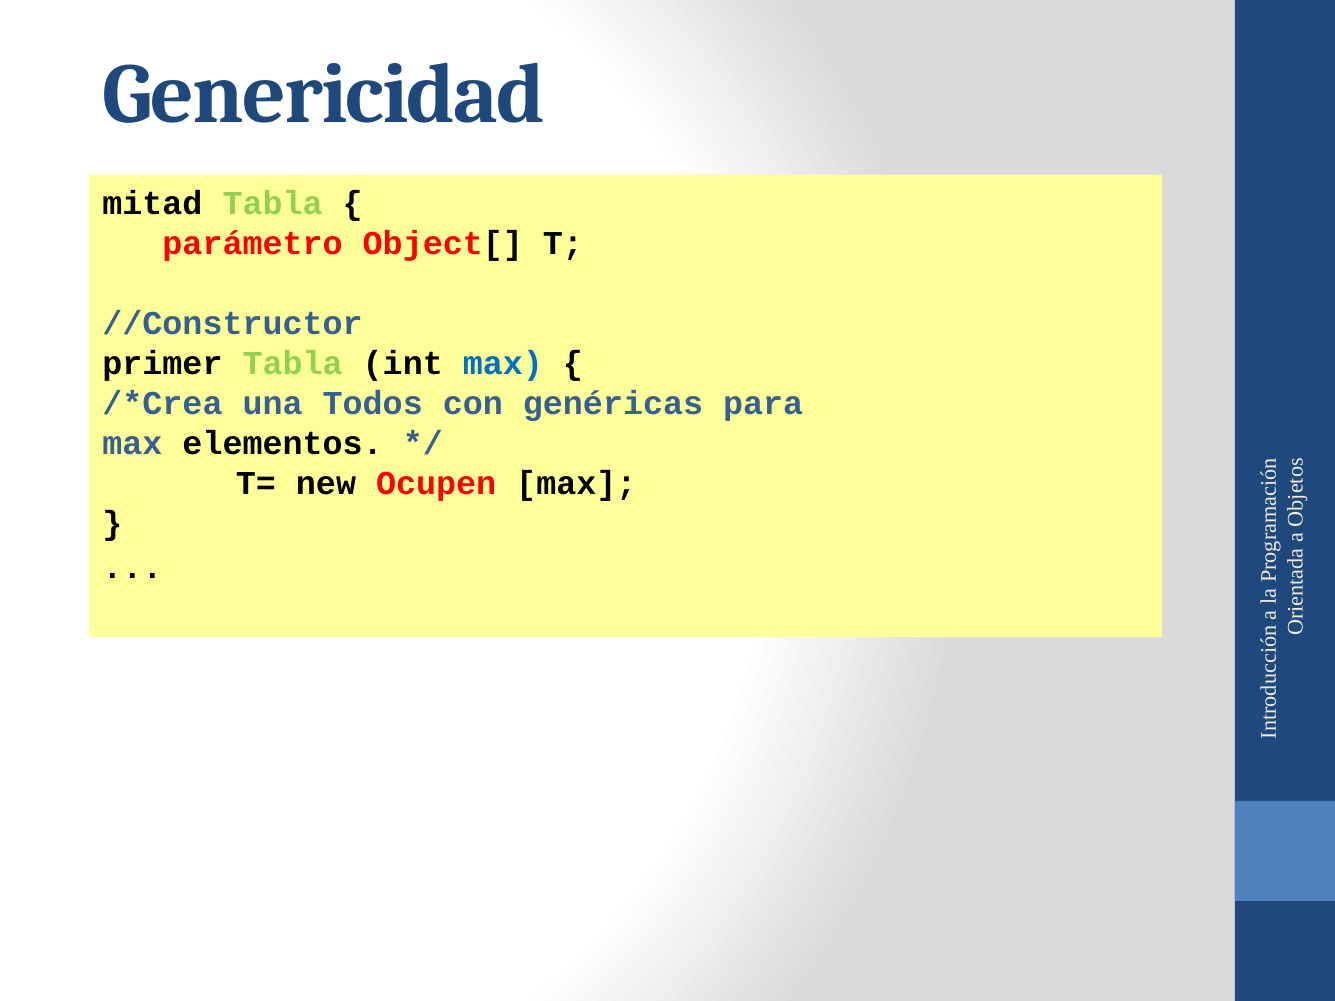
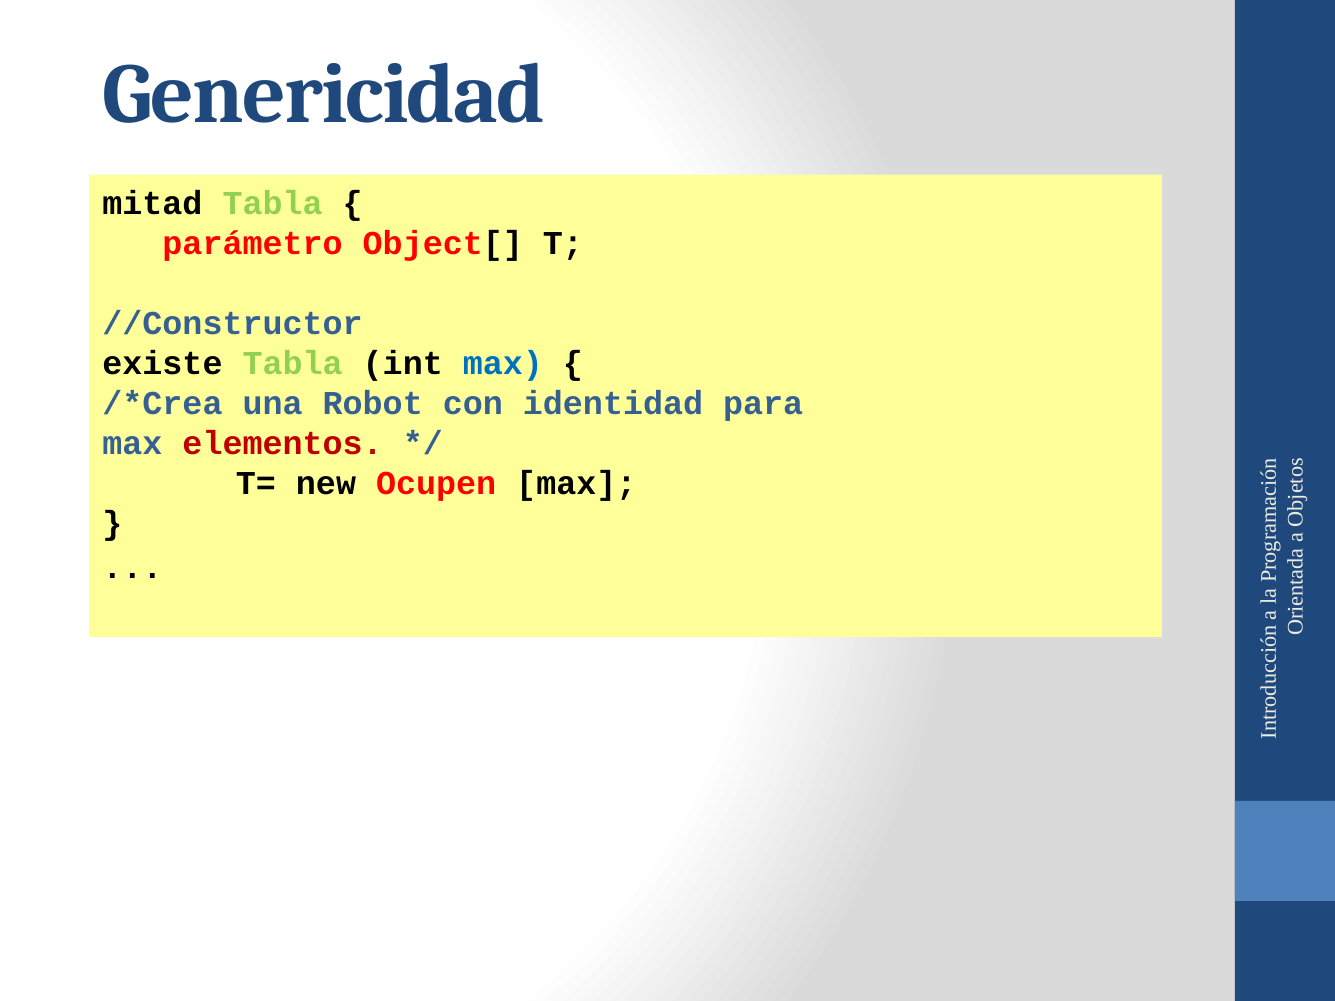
primer: primer -> existe
Todos: Todos -> Robot
genéricas: genéricas -> identidad
elementos colour: black -> red
